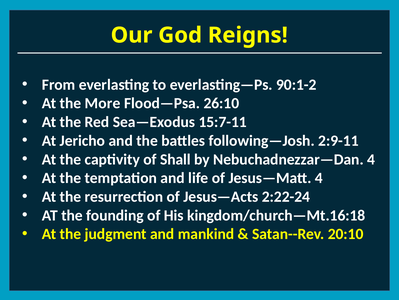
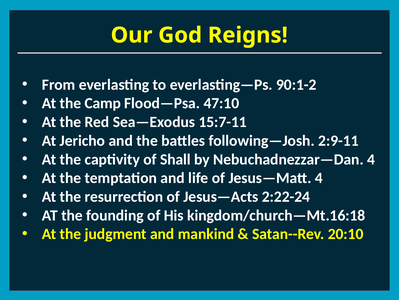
More: More -> Camp
26:10: 26:10 -> 47:10
